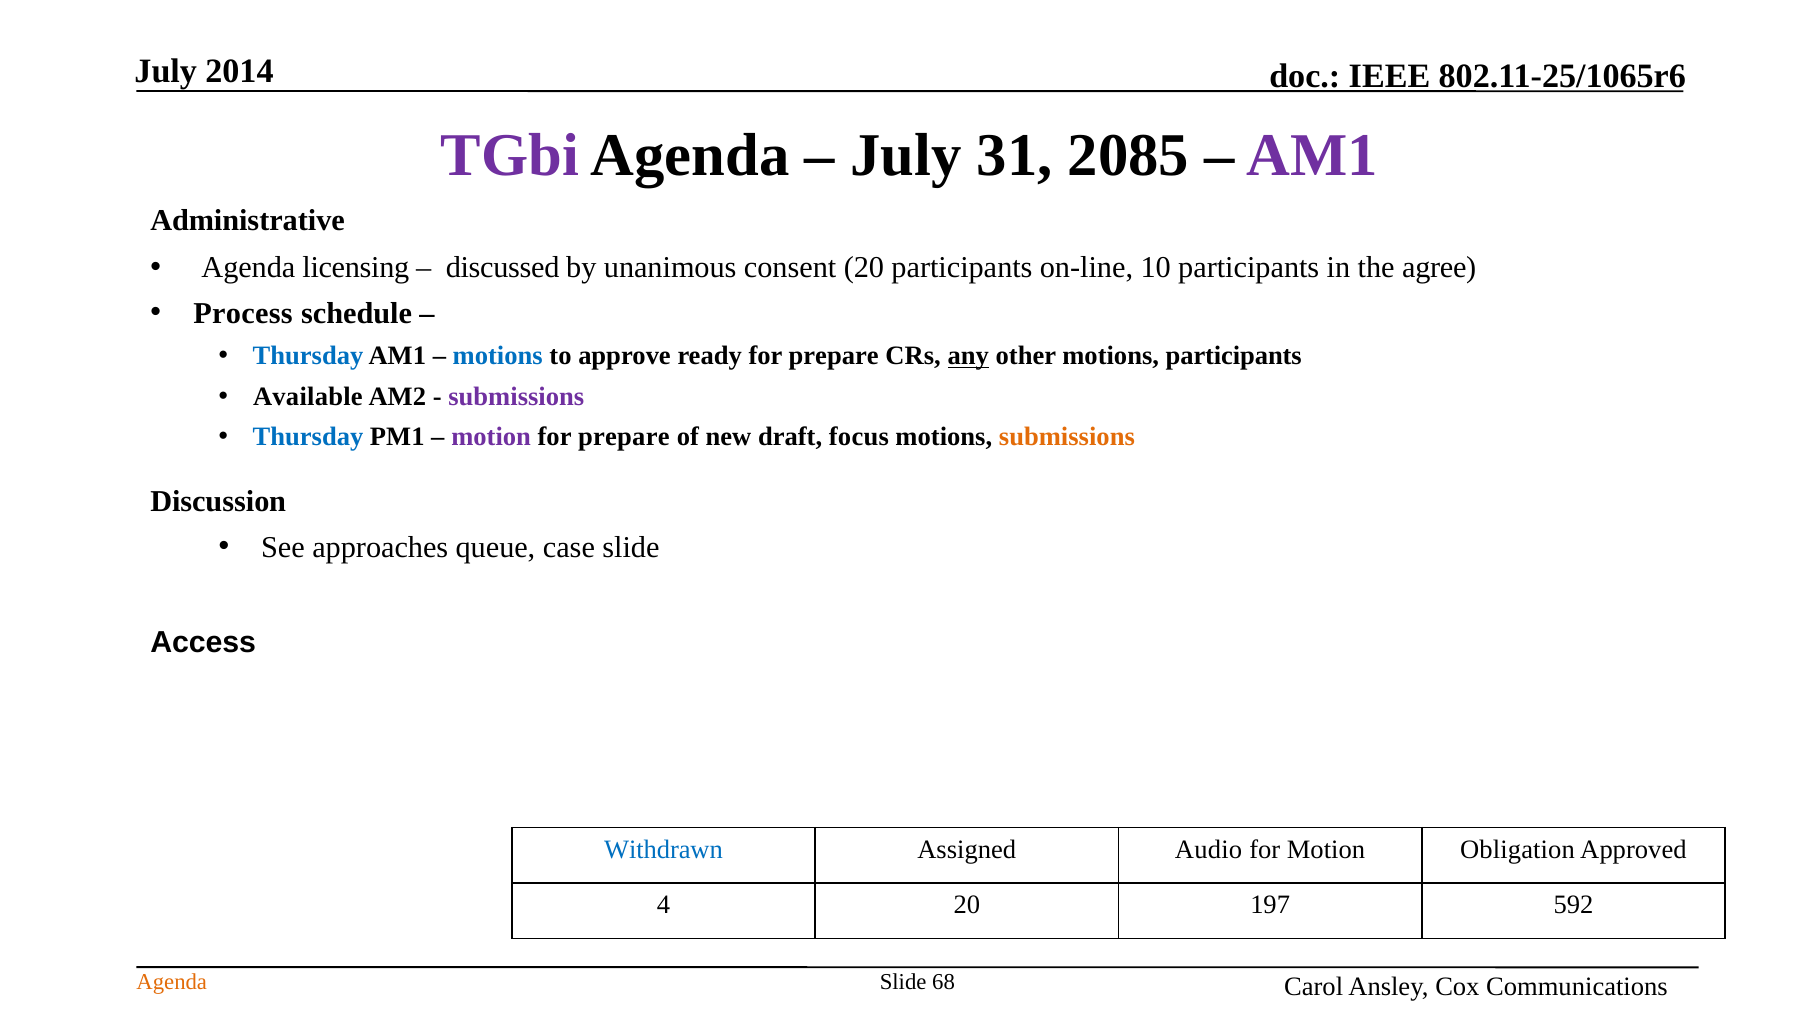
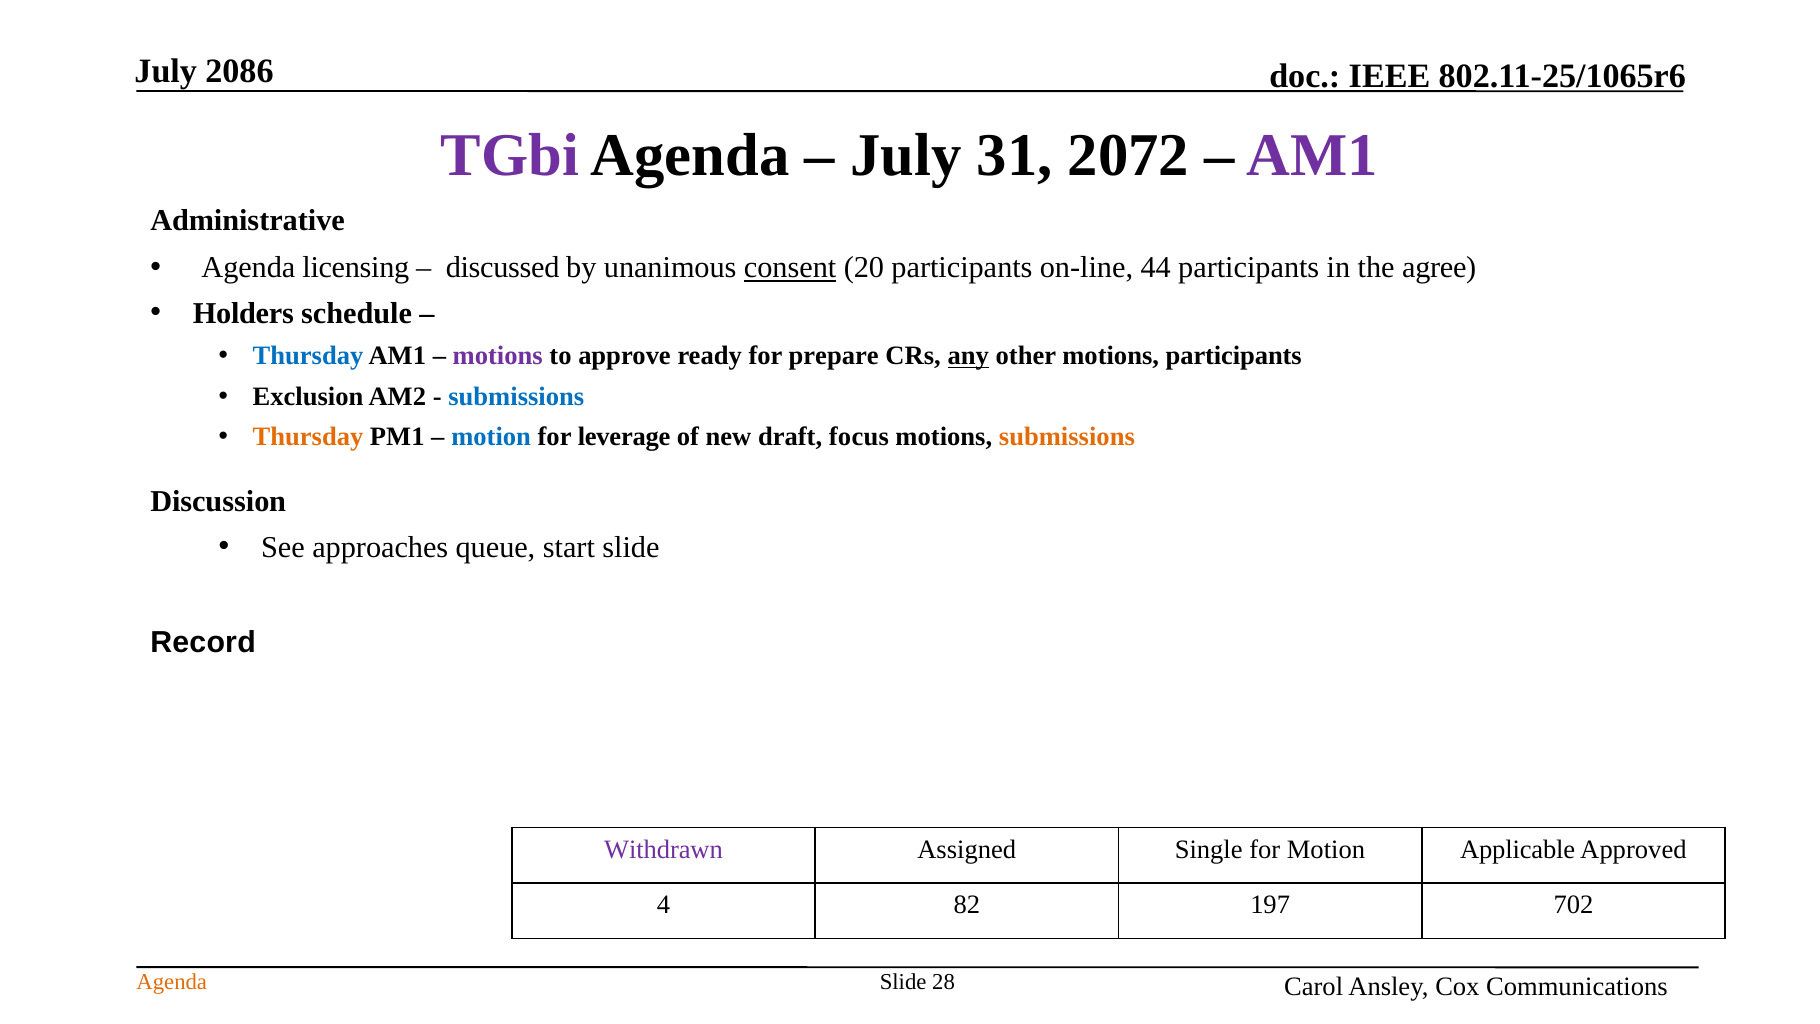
2014: 2014 -> 2086
2085: 2085 -> 2072
consent underline: none -> present
10: 10 -> 44
Process: Process -> Holders
motions at (498, 356) colour: blue -> purple
Available: Available -> Exclusion
submissions at (516, 397) colour: purple -> blue
Thursday at (308, 437) colour: blue -> orange
motion at (491, 437) colour: purple -> blue
prepare at (624, 437): prepare -> leverage
case: case -> start
Access: Access -> Record
Withdrawn colour: blue -> purple
Audio: Audio -> Single
Obligation: Obligation -> Applicable
4 20: 20 -> 82
592: 592 -> 702
68: 68 -> 28
